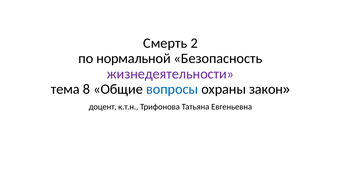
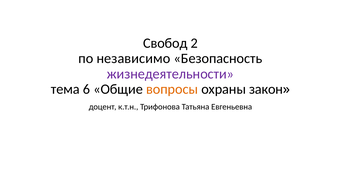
Смерть: Смерть -> Свобод
нормальной: нормальной -> независимо
8: 8 -> 6
вопросы colour: blue -> orange
